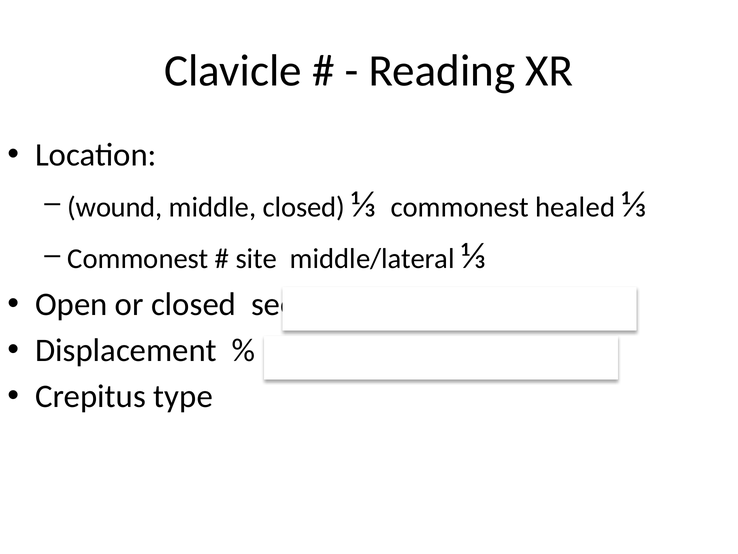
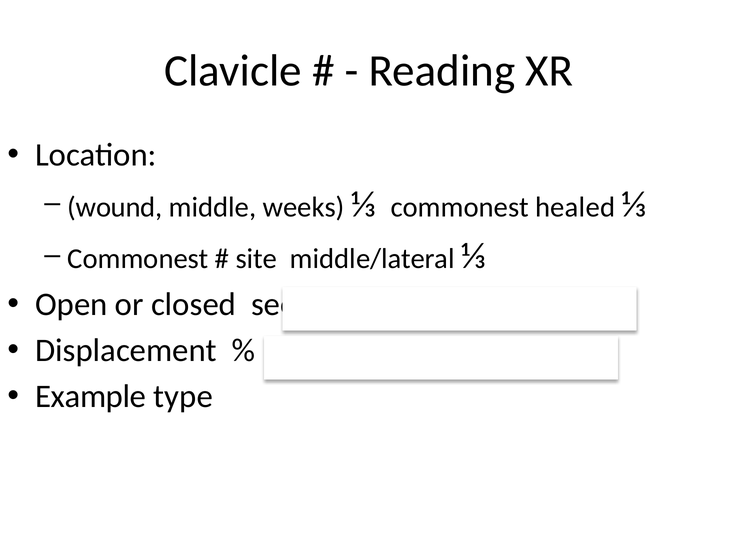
middle closed: closed -> weeks
Crepitus: Crepitus -> Example
